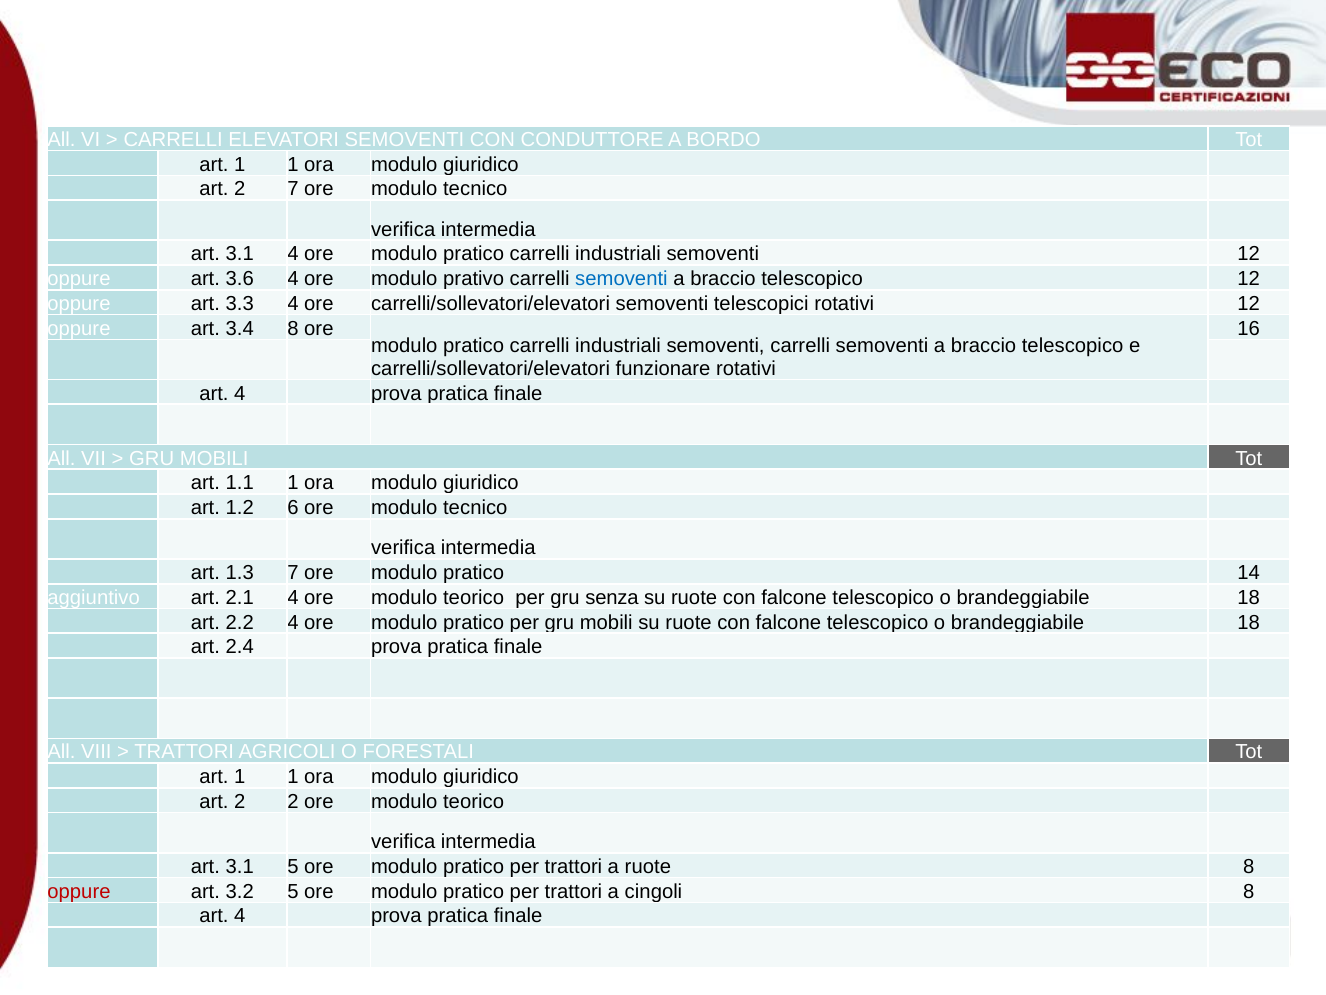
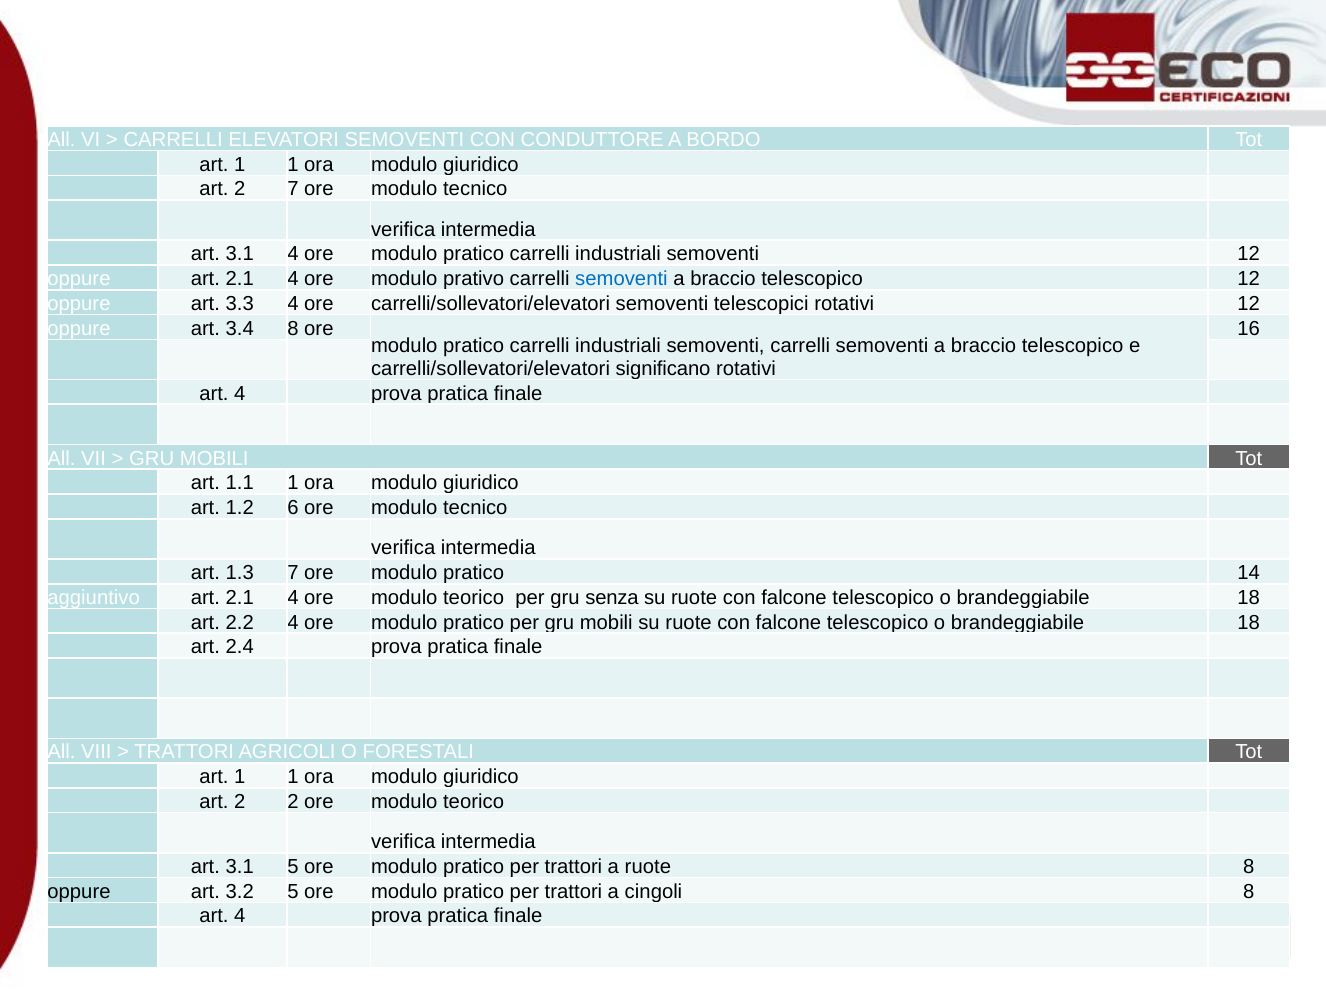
oppure art 3.6: 3.6 -> 2.1
funzionare: funzionare -> significano
oppure at (79, 891) colour: red -> black
